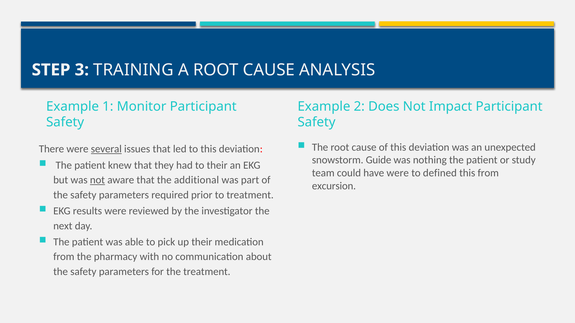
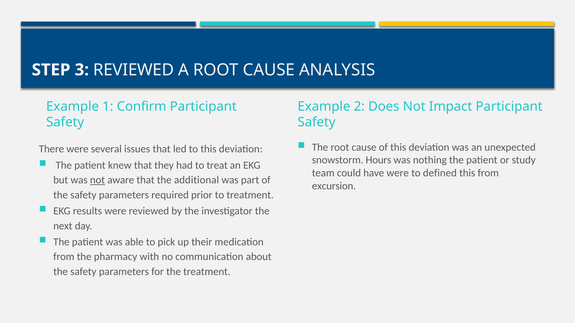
3 TRAINING: TRAINING -> REVIEWED
Monitor: Monitor -> Confirm
several underline: present -> none
Guide: Guide -> Hours
to their: their -> treat
